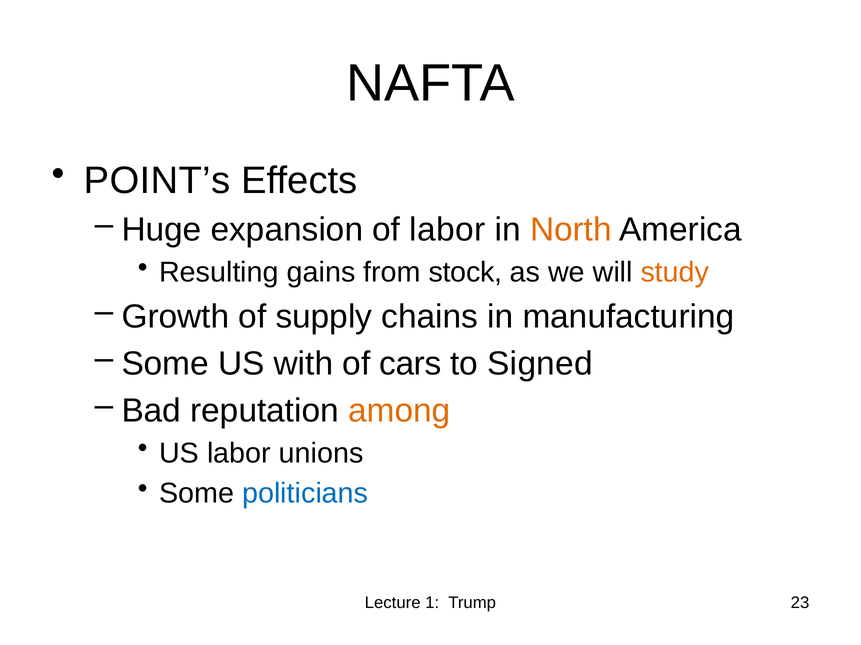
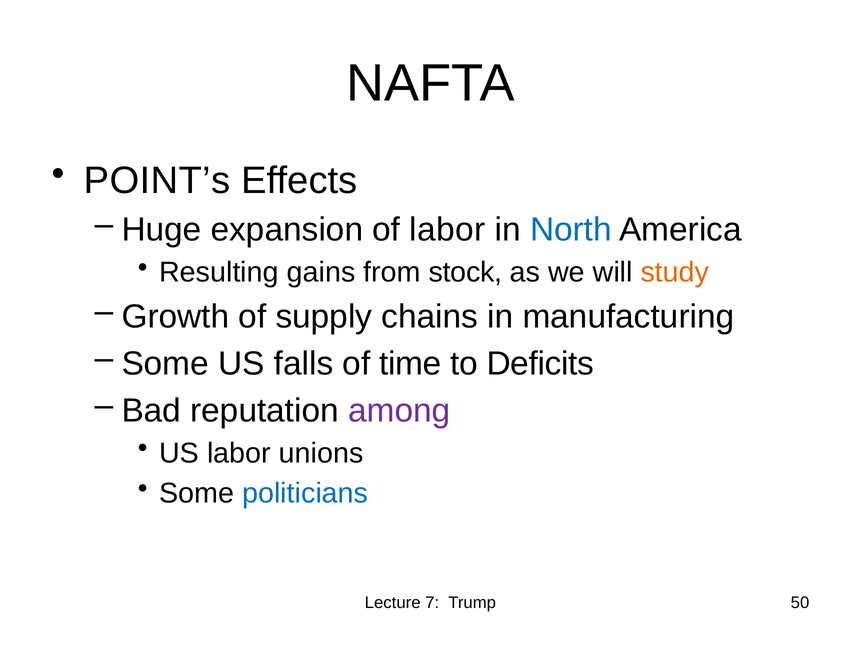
North colour: orange -> blue
with: with -> falls
cars: cars -> time
Signed: Signed -> Deficits
among colour: orange -> purple
1: 1 -> 7
23: 23 -> 50
